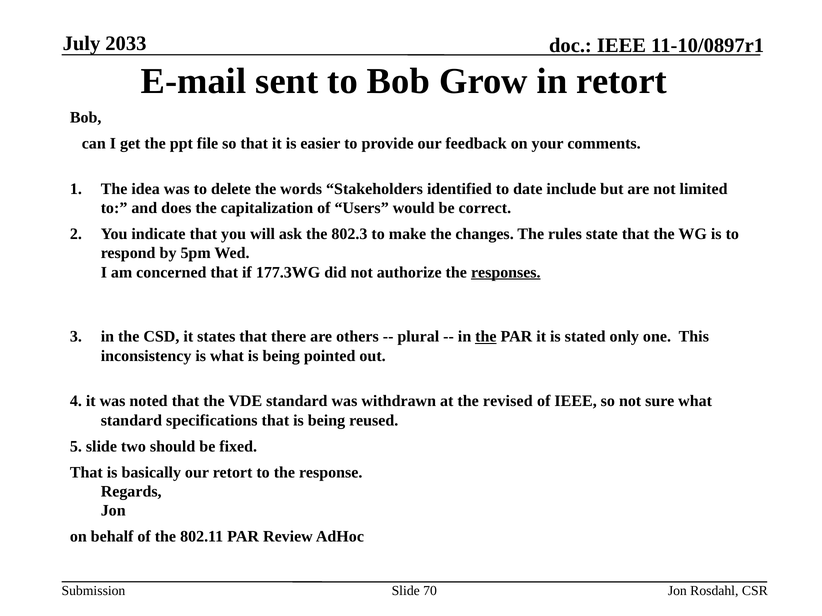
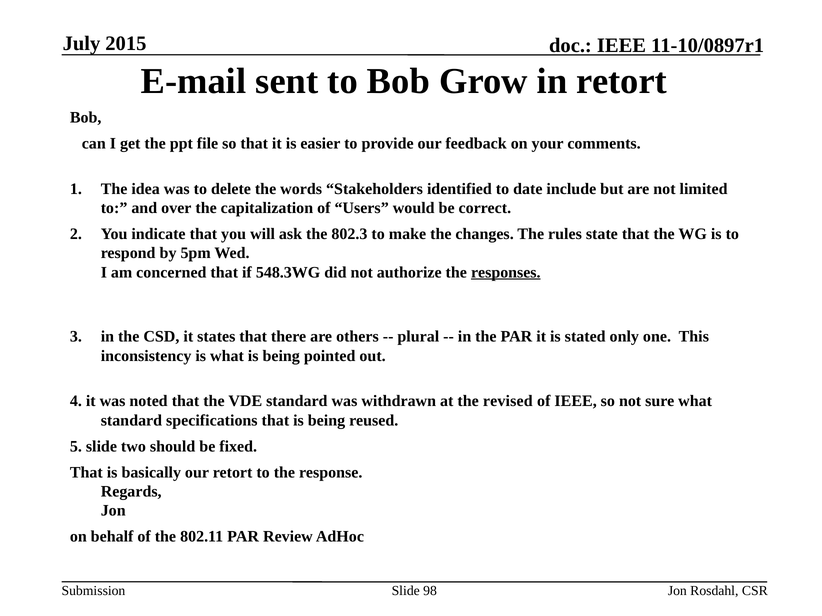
2033: 2033 -> 2015
does: does -> over
177.3WG: 177.3WG -> 548.3WG
the at (486, 337) underline: present -> none
70: 70 -> 98
